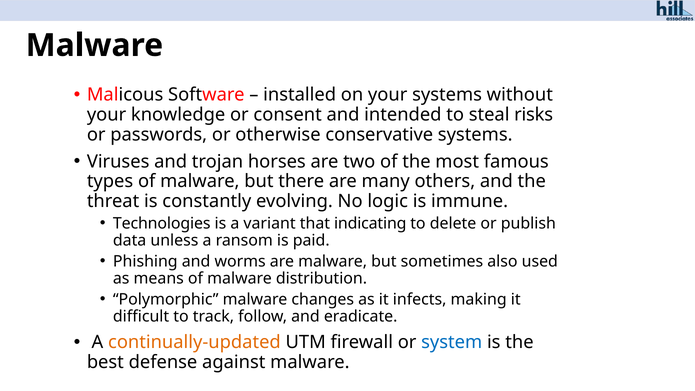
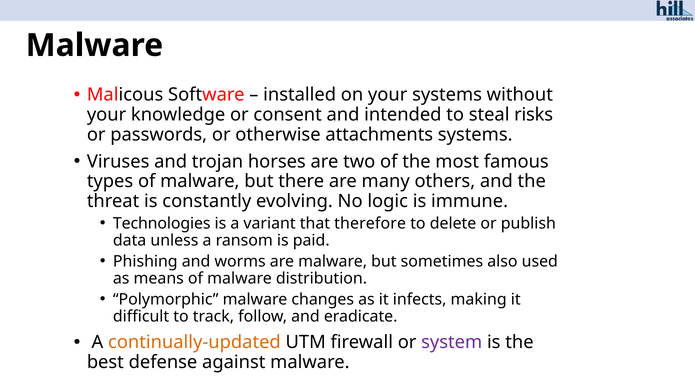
conservative: conservative -> attachments
indicating: indicating -> therefore
system colour: blue -> purple
